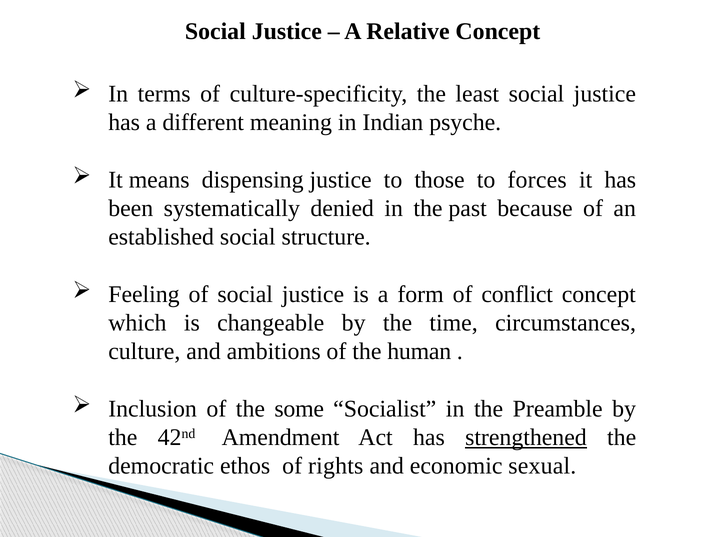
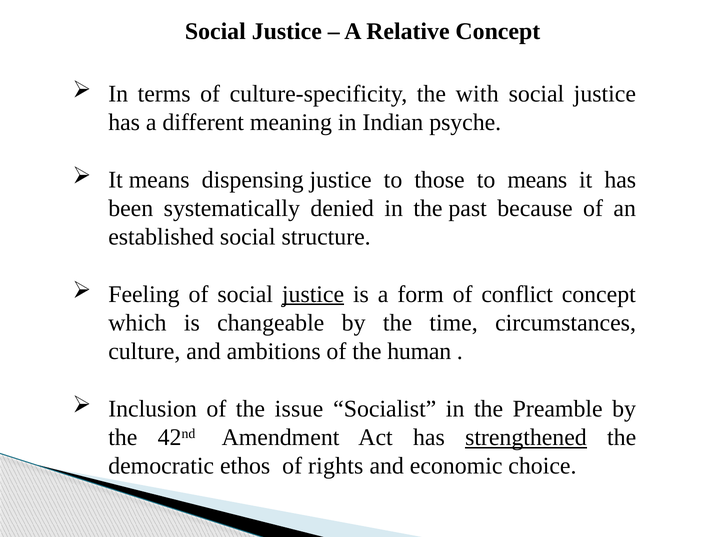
least: least -> with
to forces: forces -> means
justice at (313, 294) underline: none -> present
some: some -> issue
sexual: sexual -> choice
